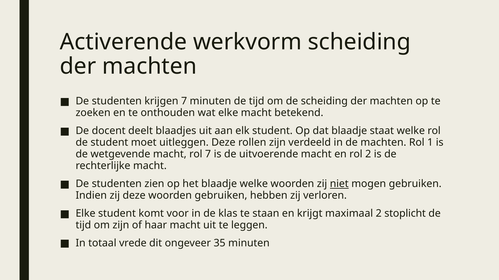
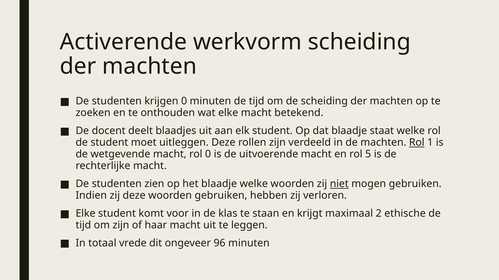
krijgen 7: 7 -> 0
Rol at (417, 143) underline: none -> present
rol 7: 7 -> 0
rol 2: 2 -> 5
stoplicht: stoplicht -> ethische
35: 35 -> 96
